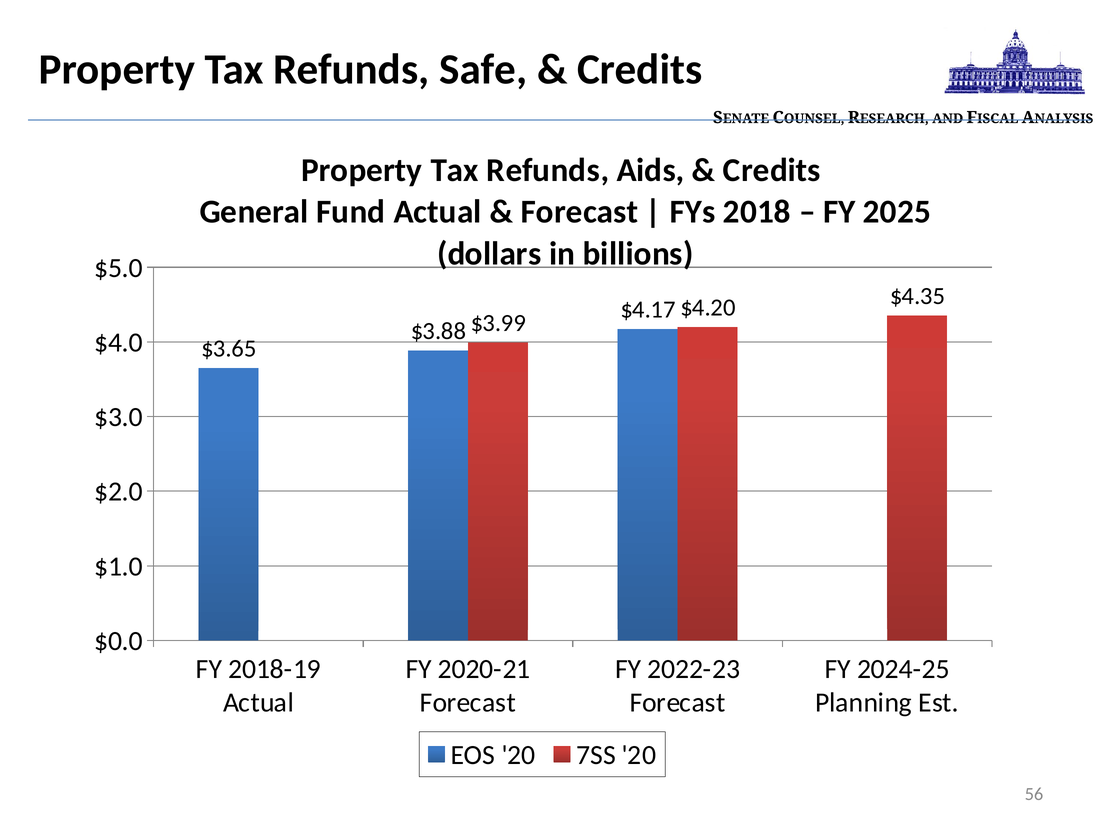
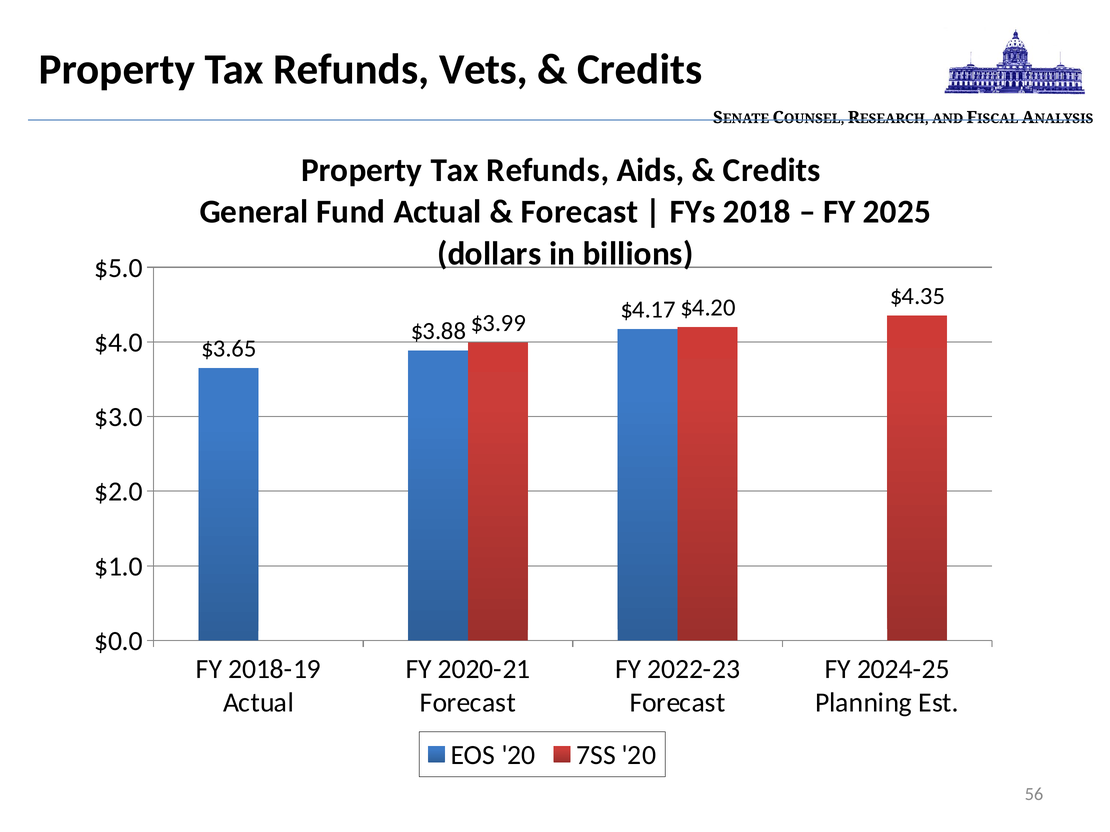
Safe: Safe -> Vets
